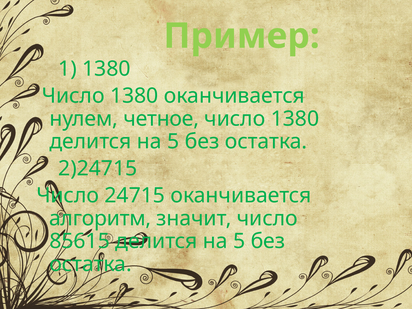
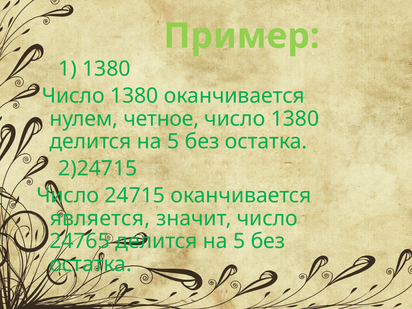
алгоритм: алгоритм -> является
85615: 85615 -> 24765
